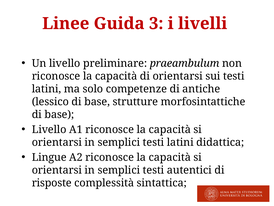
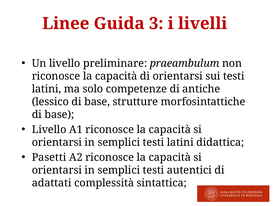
Lingue: Lingue -> Pasetti
risposte: risposte -> adattati
